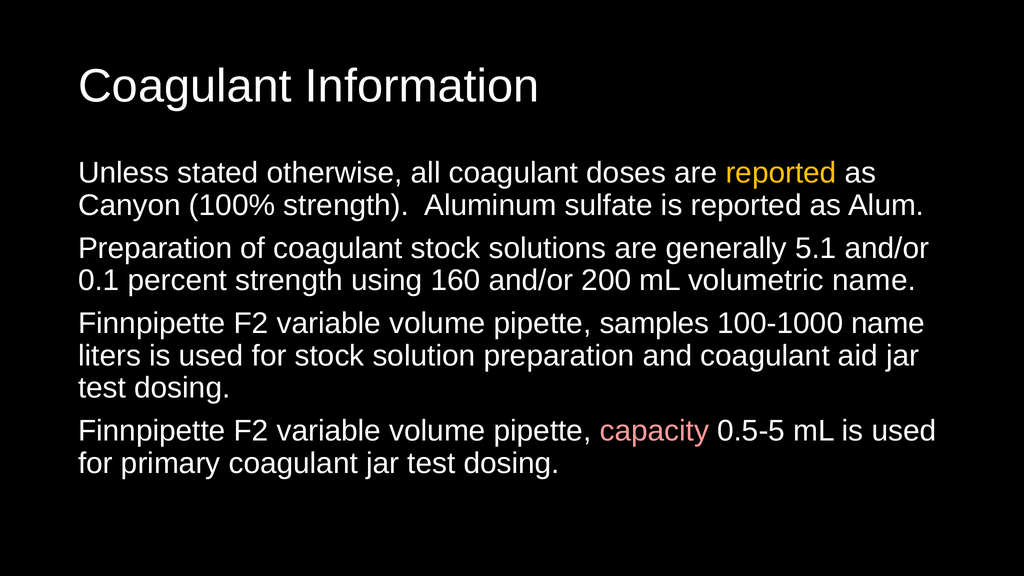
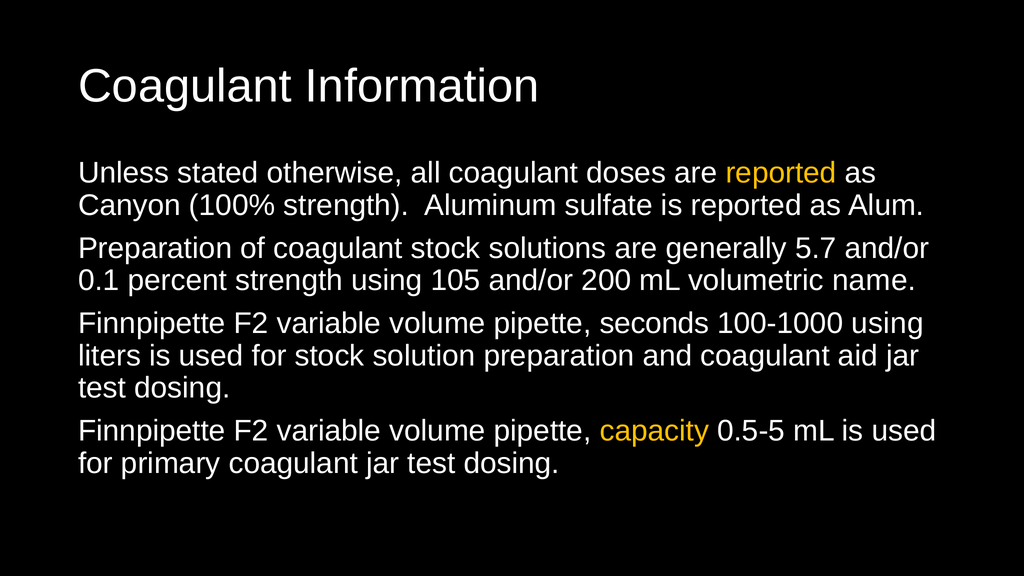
5.1: 5.1 -> 5.7
160: 160 -> 105
samples: samples -> seconds
100-1000 name: name -> using
capacity colour: pink -> yellow
